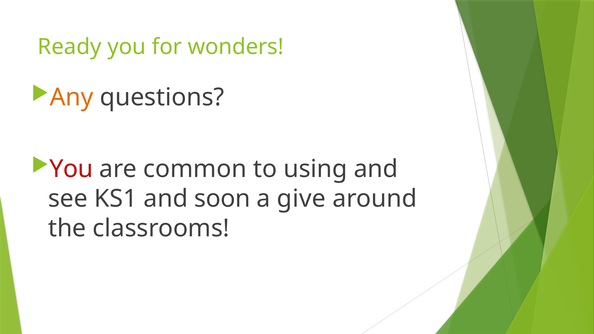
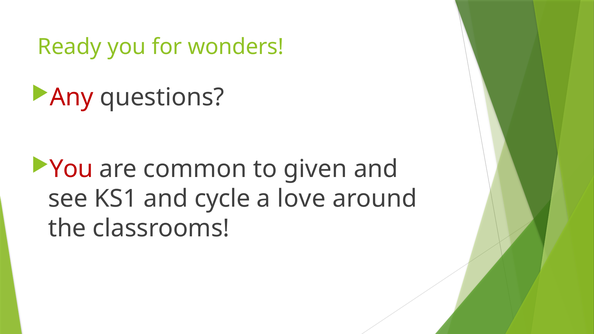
Any colour: orange -> red
using: using -> given
soon: soon -> cycle
give: give -> love
